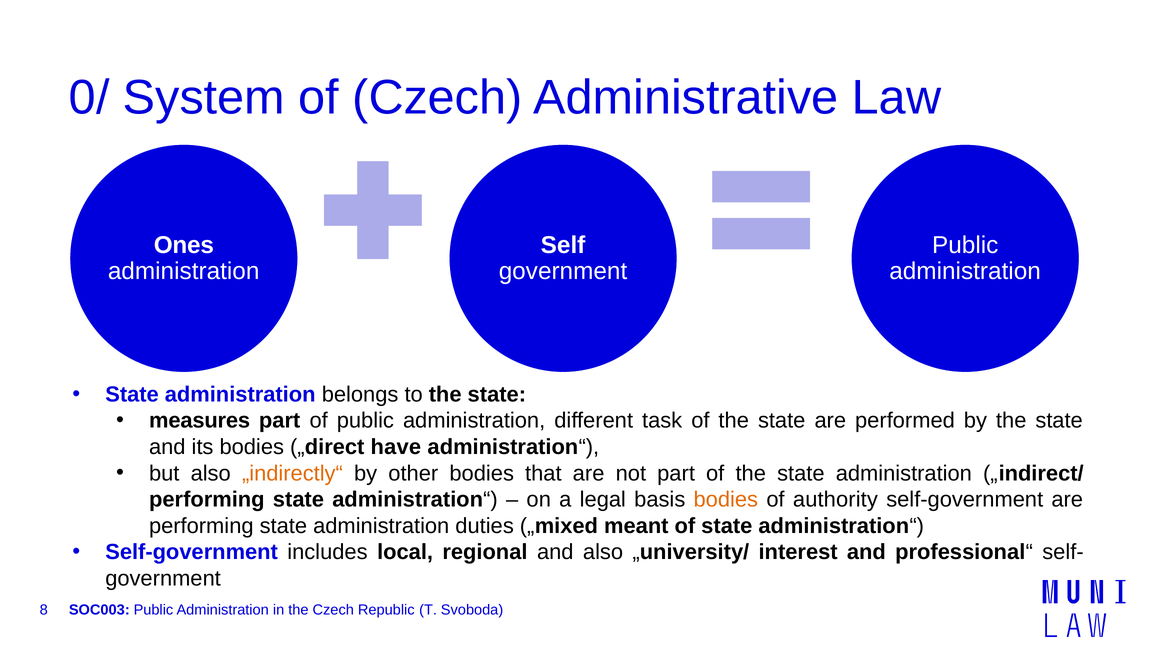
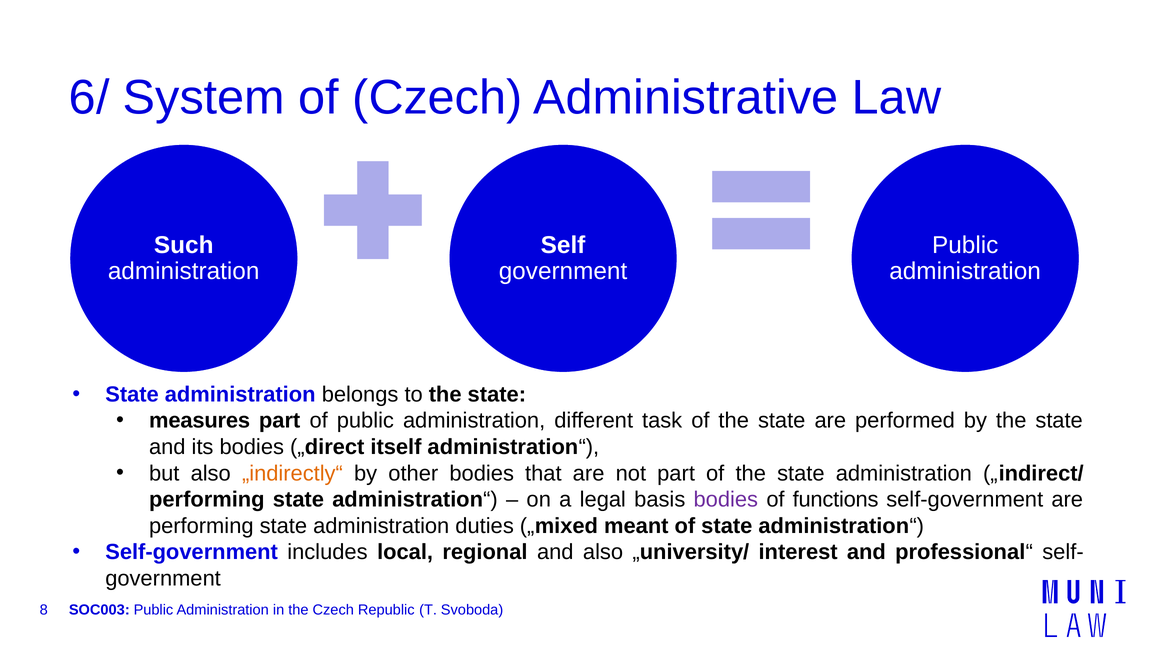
0/: 0/ -> 6/
Ones: Ones -> Such
have: have -> itself
bodies at (726, 500) colour: orange -> purple
authority: authority -> functions
